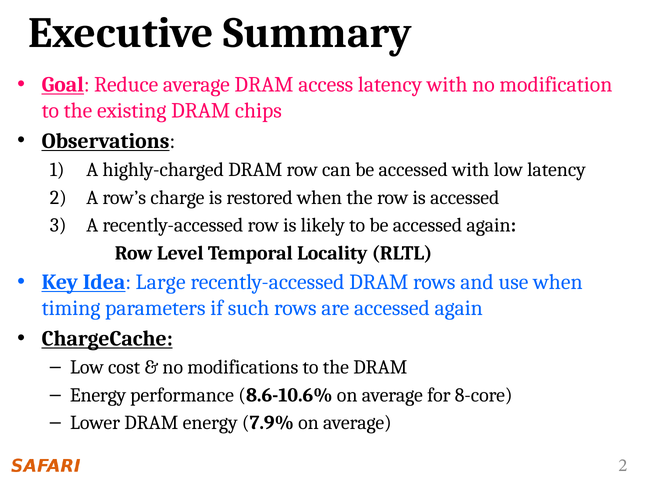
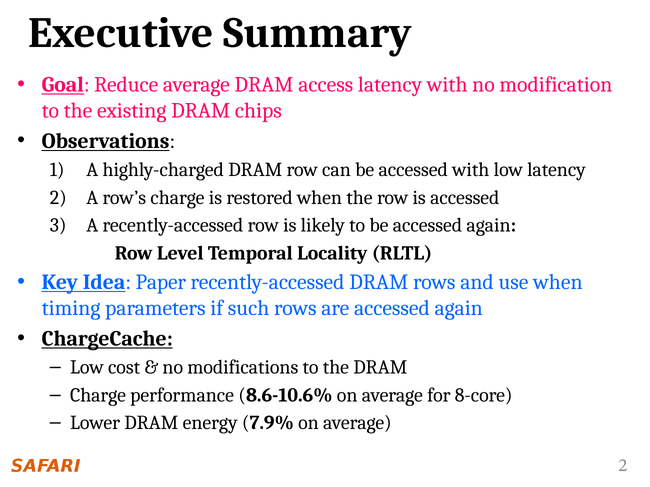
Large: Large -> Paper
Energy at (98, 395): Energy -> Charge
